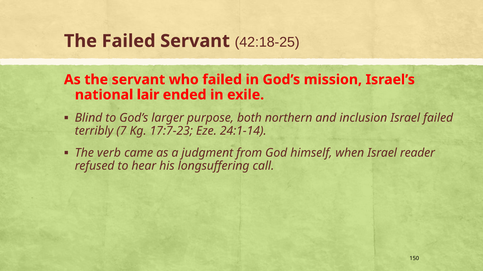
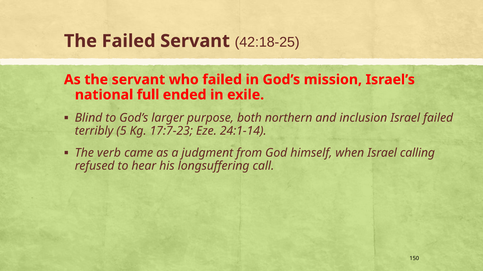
lair: lair -> full
7: 7 -> 5
reader: reader -> calling
